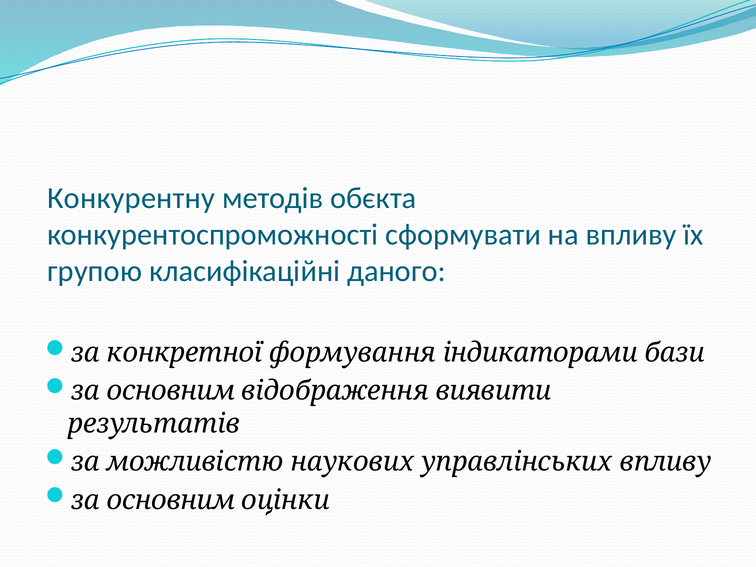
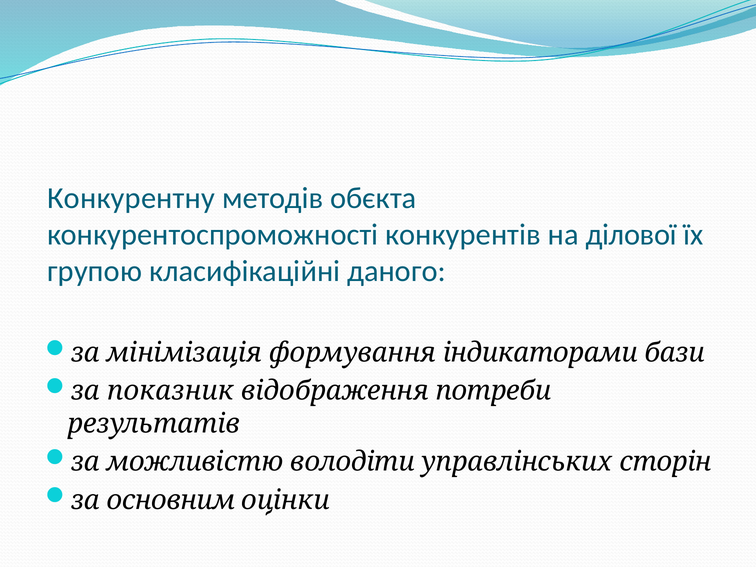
сформувати: сформувати -> конкурентів
на впливу: впливу -> ділової
конкретної: конкретної -> мінімізація
основним at (171, 391): основним -> показник
виявити: виявити -> потреби
наукових: наукових -> володіти
управлінських впливу: впливу -> сторін
